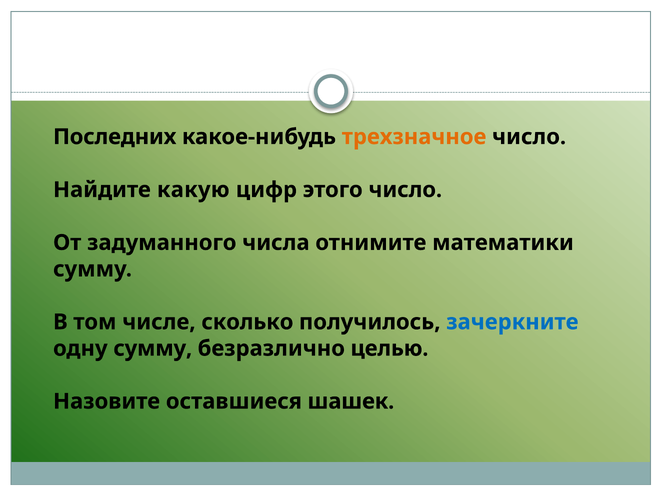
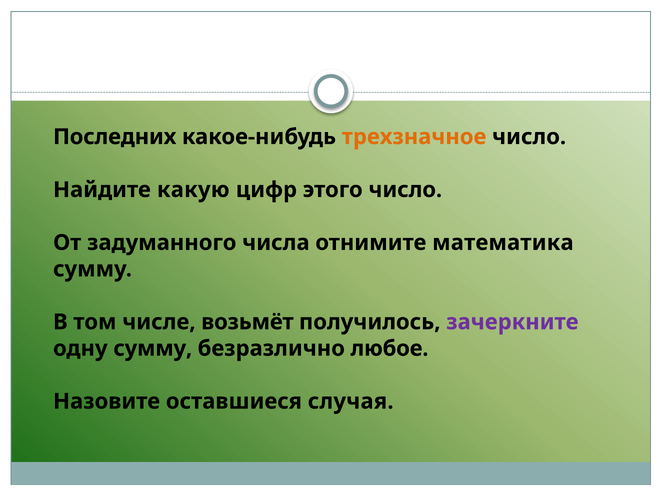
математики: математики -> математика
сколько: сколько -> возьмёт
зачеркните colour: blue -> purple
целью: целью -> любое
шашек: шашек -> случая
